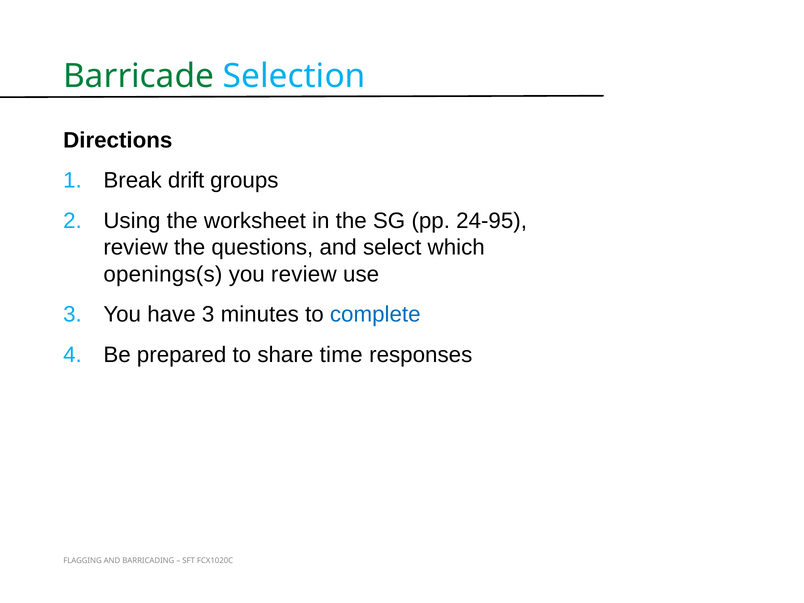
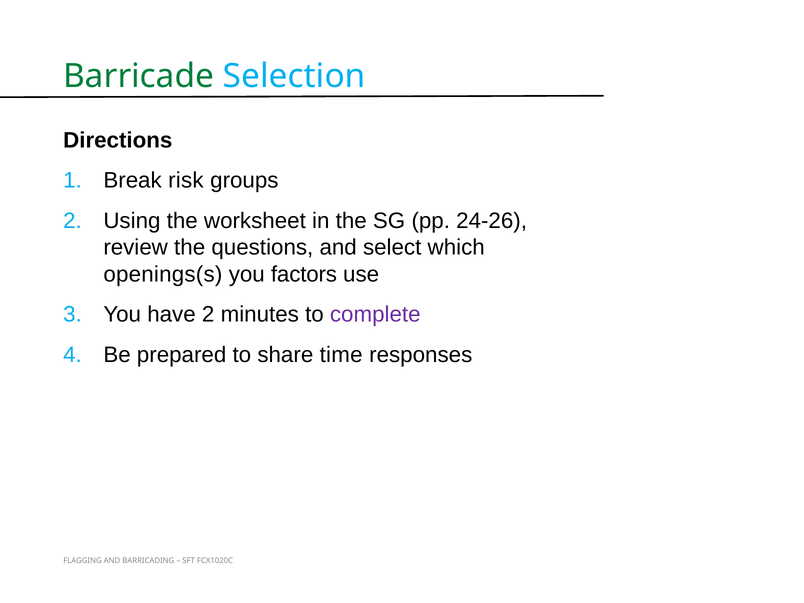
drift: drift -> risk
24-95: 24-95 -> 24-26
you review: review -> factors
have 3: 3 -> 2
complete colour: blue -> purple
